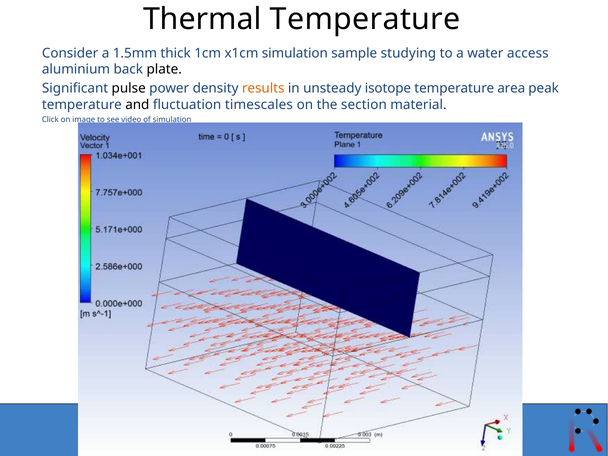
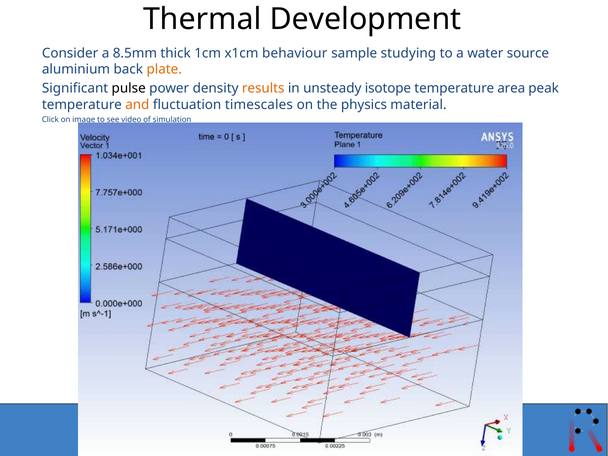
Thermal Temperature: Temperature -> Development
1.5mm: 1.5mm -> 8.5mm
x1cm simulation: simulation -> behaviour
access: access -> source
plate colour: black -> orange
and colour: black -> orange
section: section -> physics
